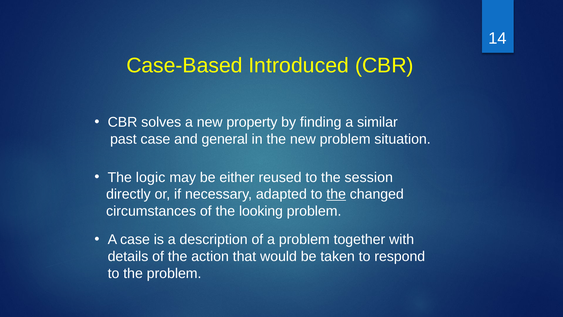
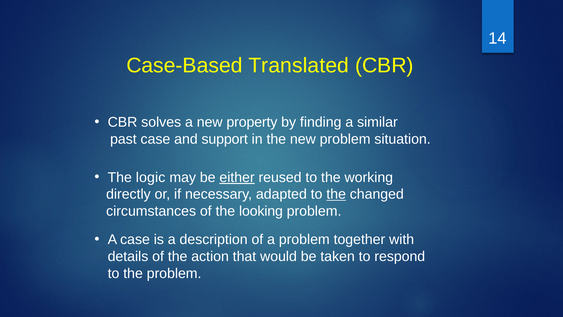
Introduced: Introduced -> Translated
general: general -> support
either underline: none -> present
session: session -> working
